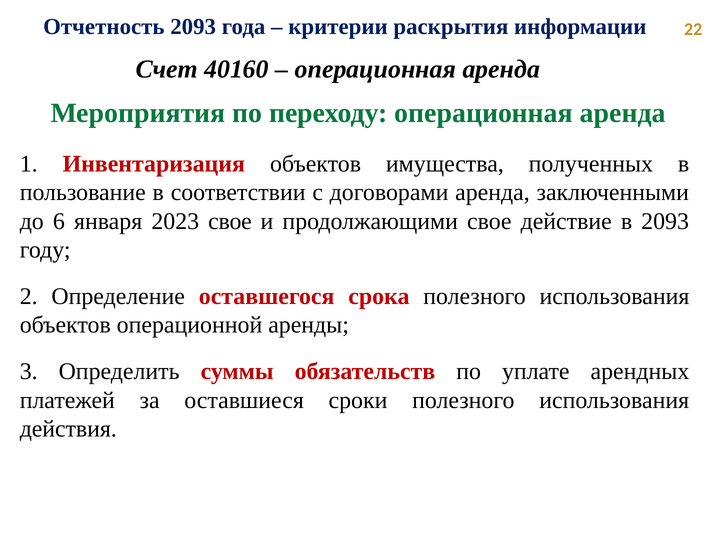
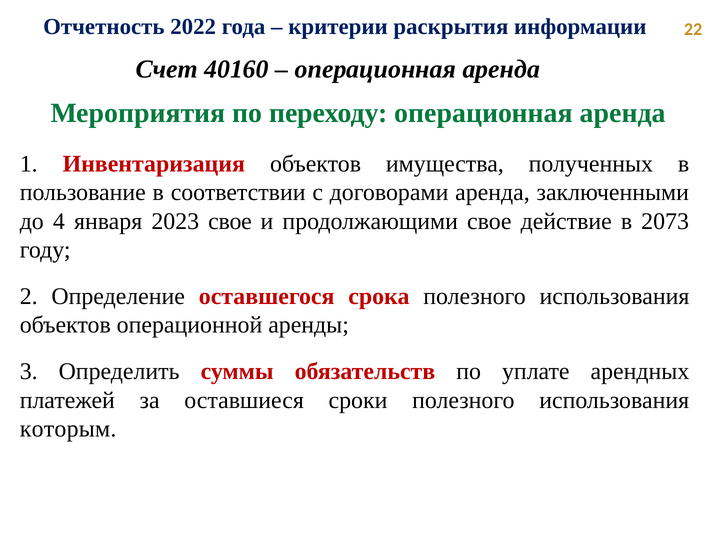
Отчетность 2093: 2093 -> 2022
6: 6 -> 4
в 2093: 2093 -> 2073
действия: действия -> которым
